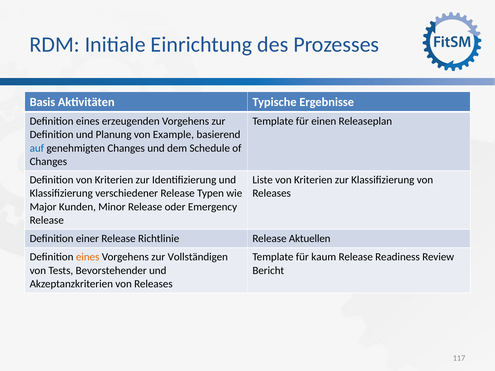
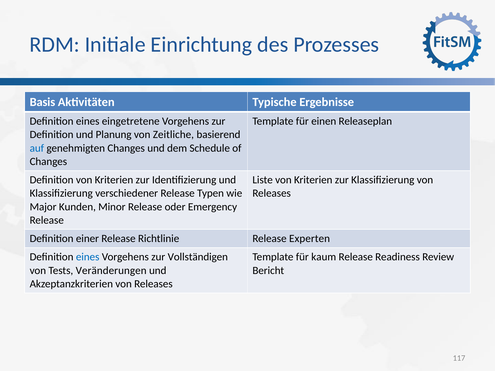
erzeugenden: erzeugenden -> eingetretene
Example: Example -> Zeitliche
Aktuellen: Aktuellen -> Experten
eines at (88, 257) colour: orange -> blue
Bevorstehender: Bevorstehender -> Veränderungen
